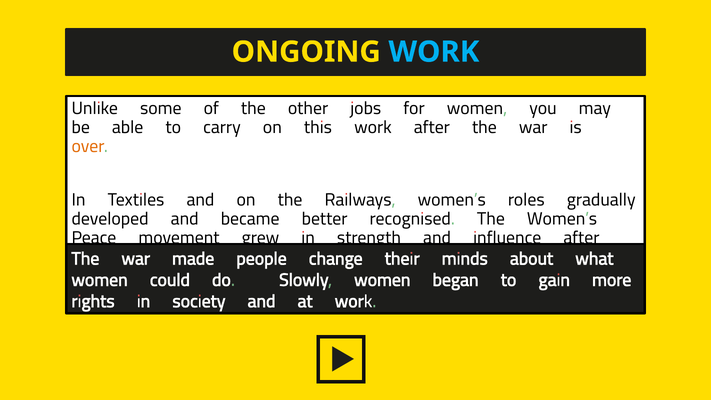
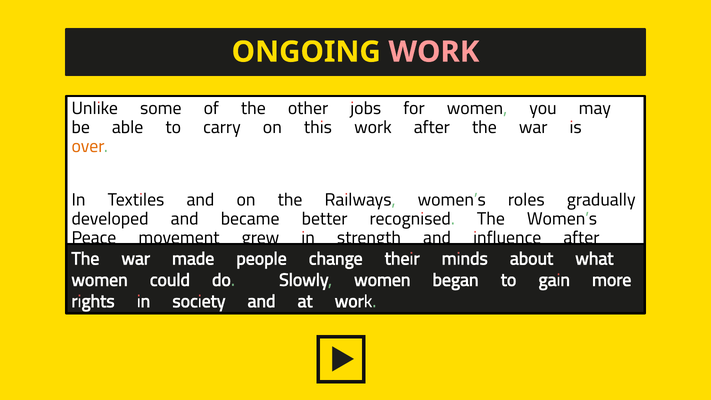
WORK colour: light blue -> pink
